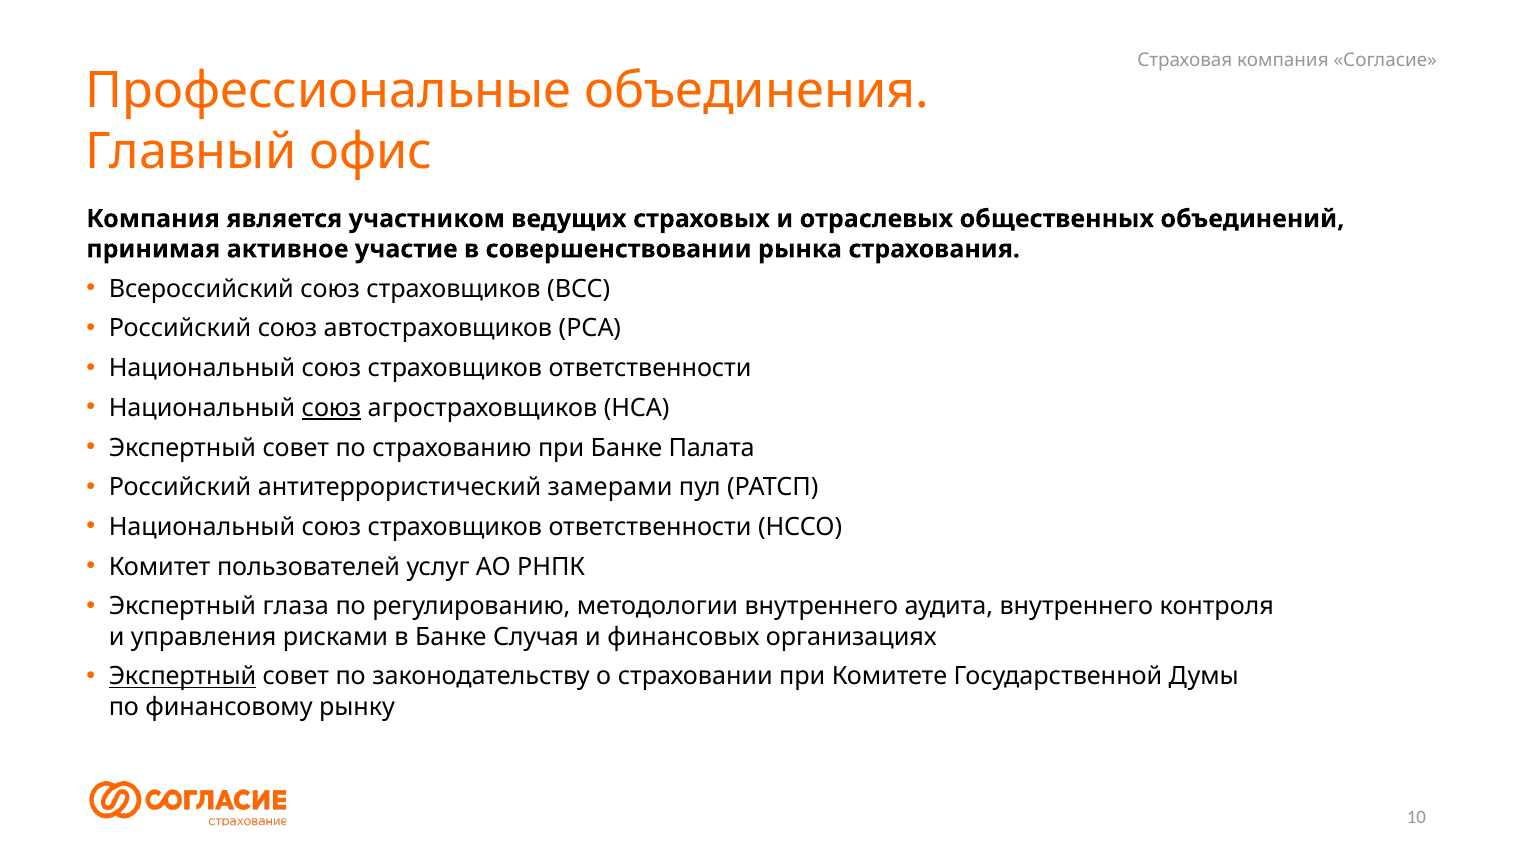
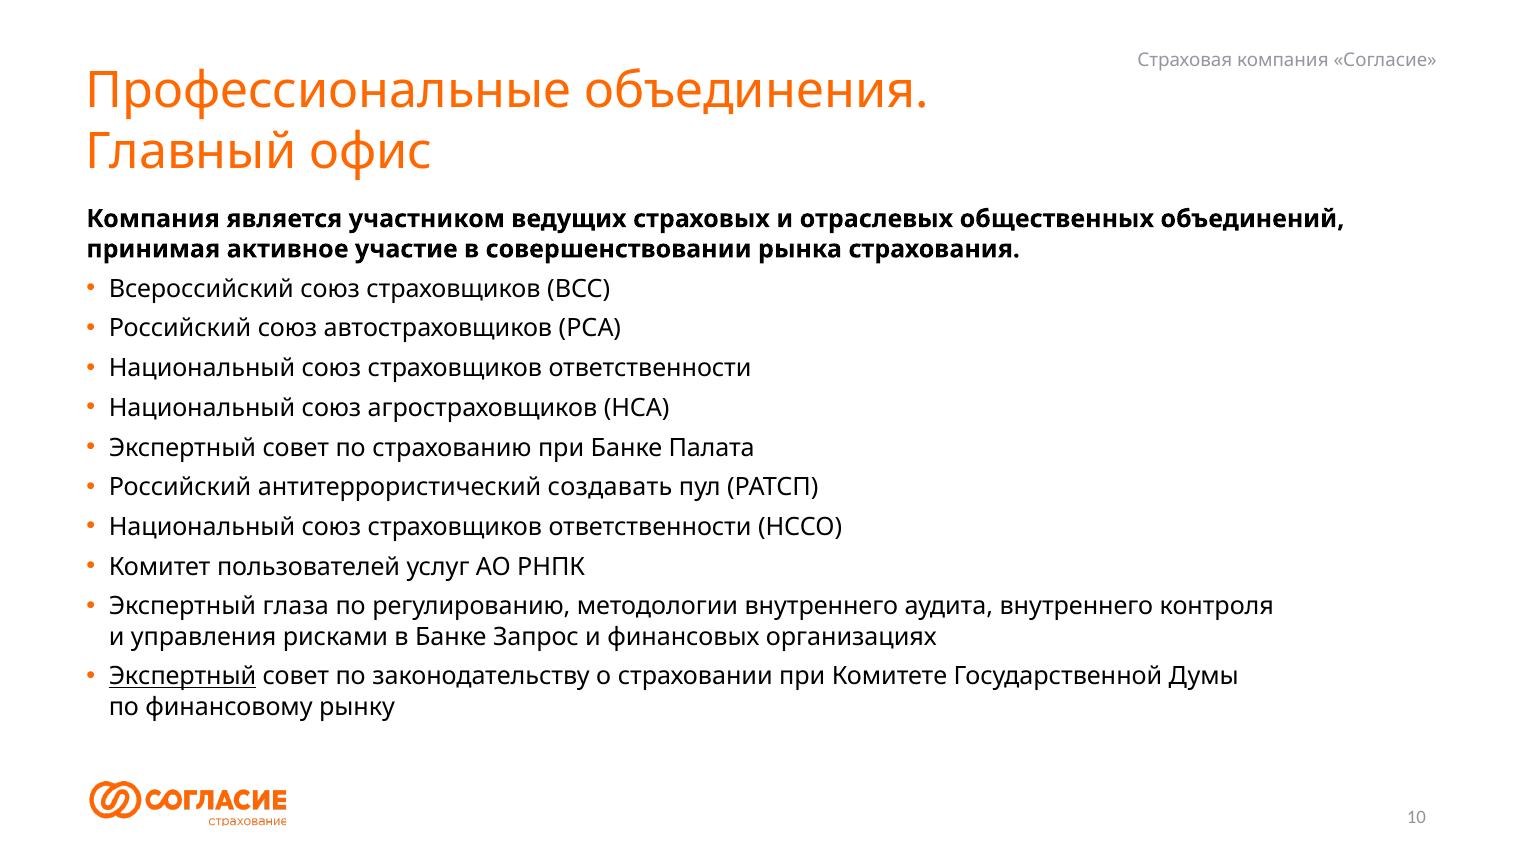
союз at (331, 408) underline: present -> none
замерами: замерами -> создавать
Случая: Случая -> Запрос
